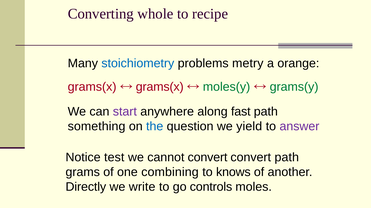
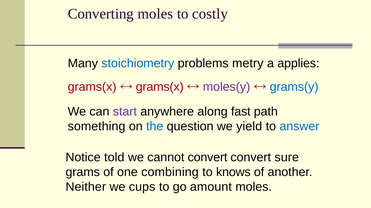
Converting whole: whole -> moles
recipe: recipe -> costly
orange: orange -> applies
moles(y colour: green -> purple
grams(y colour: green -> blue
answer colour: purple -> blue
test: test -> told
convert path: path -> sure
Directly: Directly -> Neither
write: write -> cups
controls: controls -> amount
